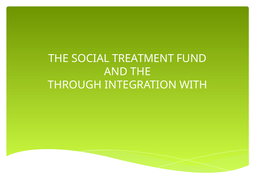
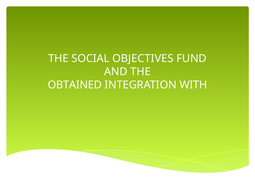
TREATMENT: TREATMENT -> OBJECTIVES
THROUGH: THROUGH -> OBTAINED
